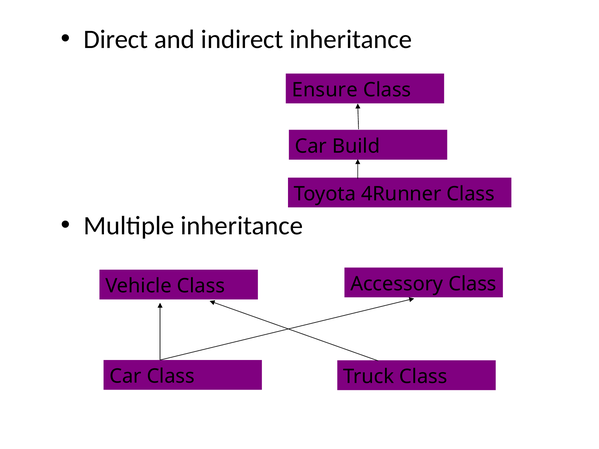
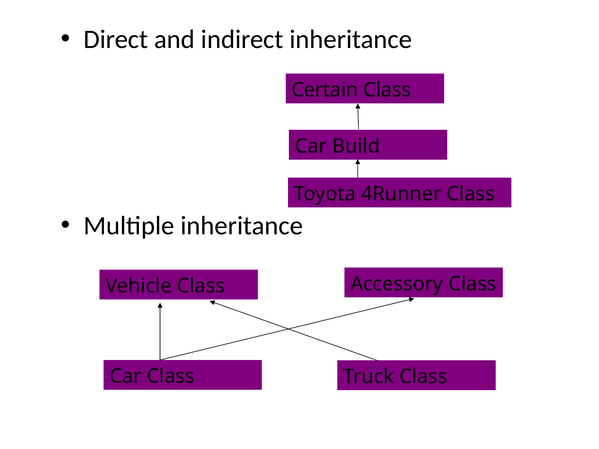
Ensure: Ensure -> Certain
